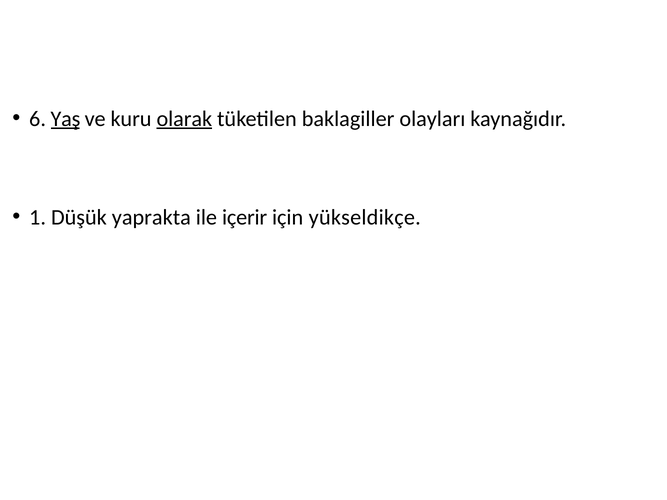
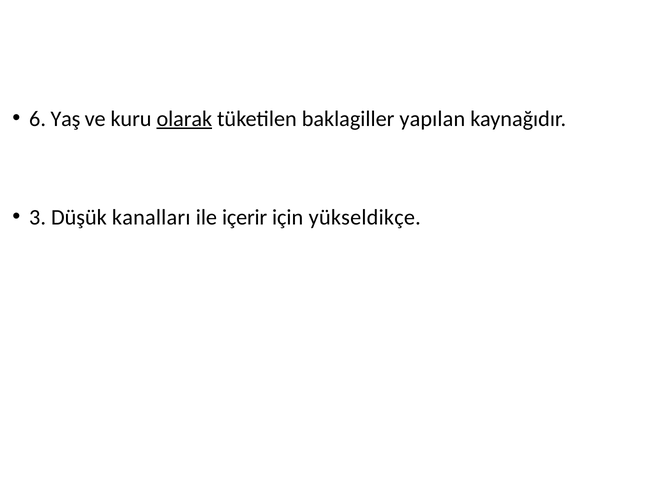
Yaş underline: present -> none
olayları: olayları -> yapılan
1: 1 -> 3
yaprakta: yaprakta -> kanalları
